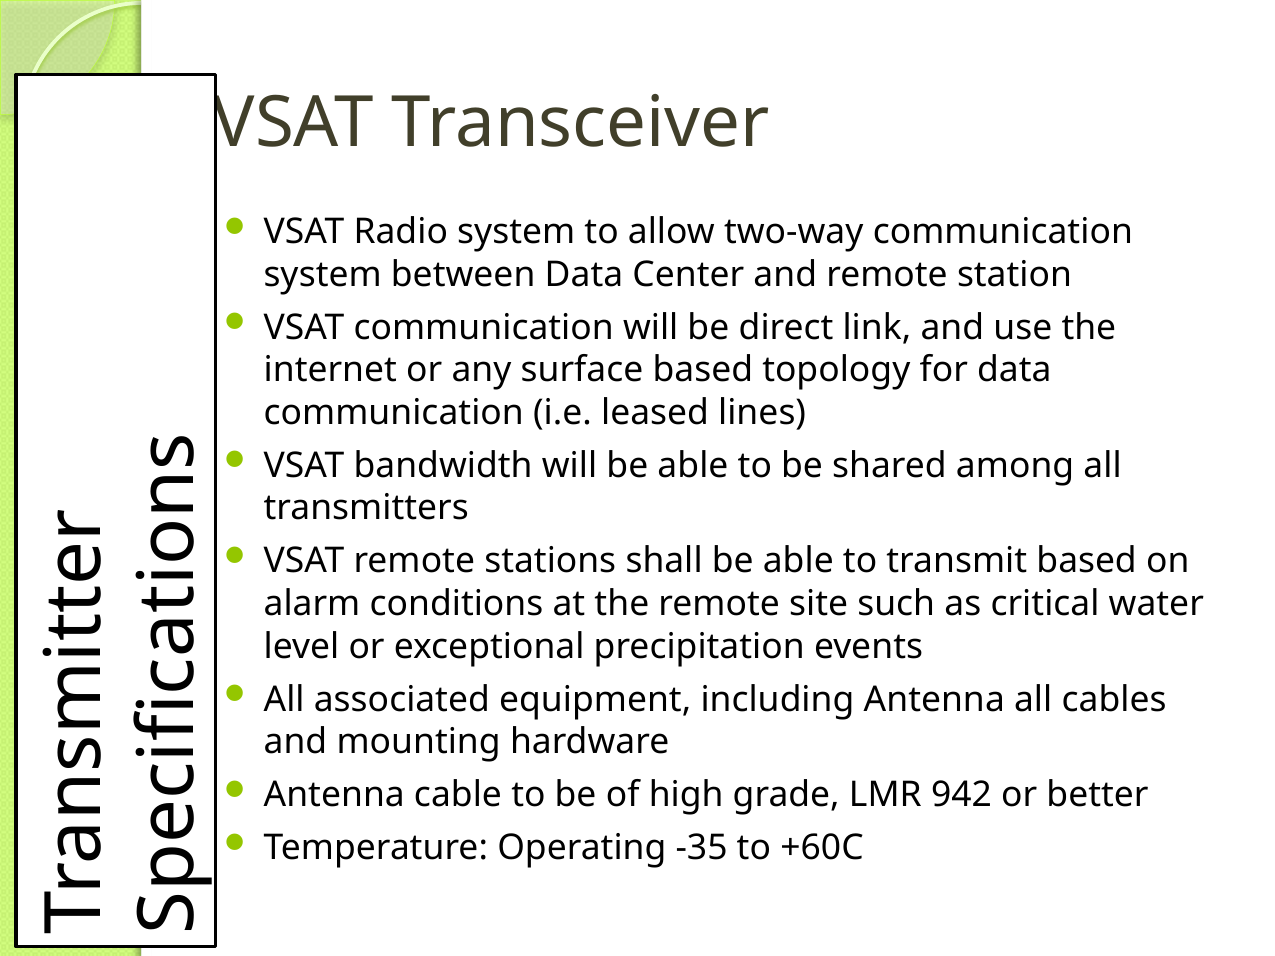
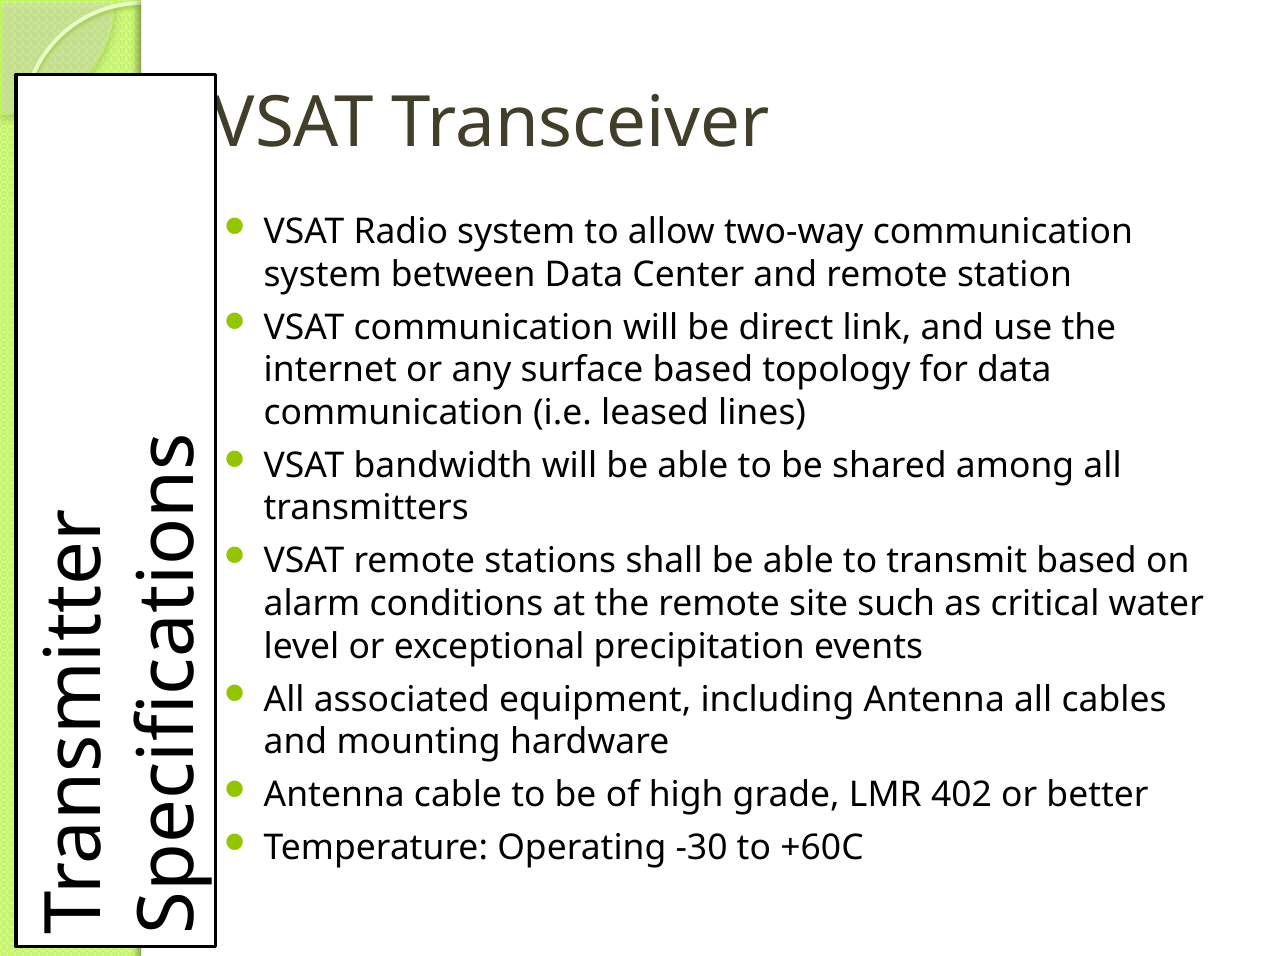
942: 942 -> 402
-35: -35 -> -30
